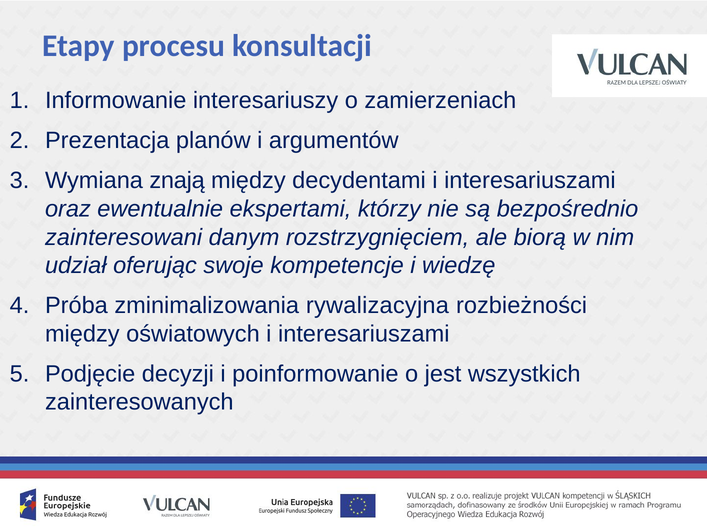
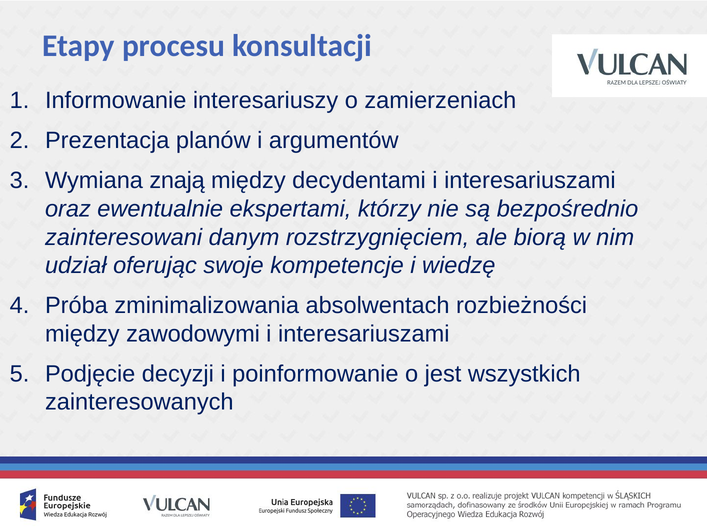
rywalizacyjna: rywalizacyjna -> absolwentach
oświatowych: oświatowych -> zawodowymi
